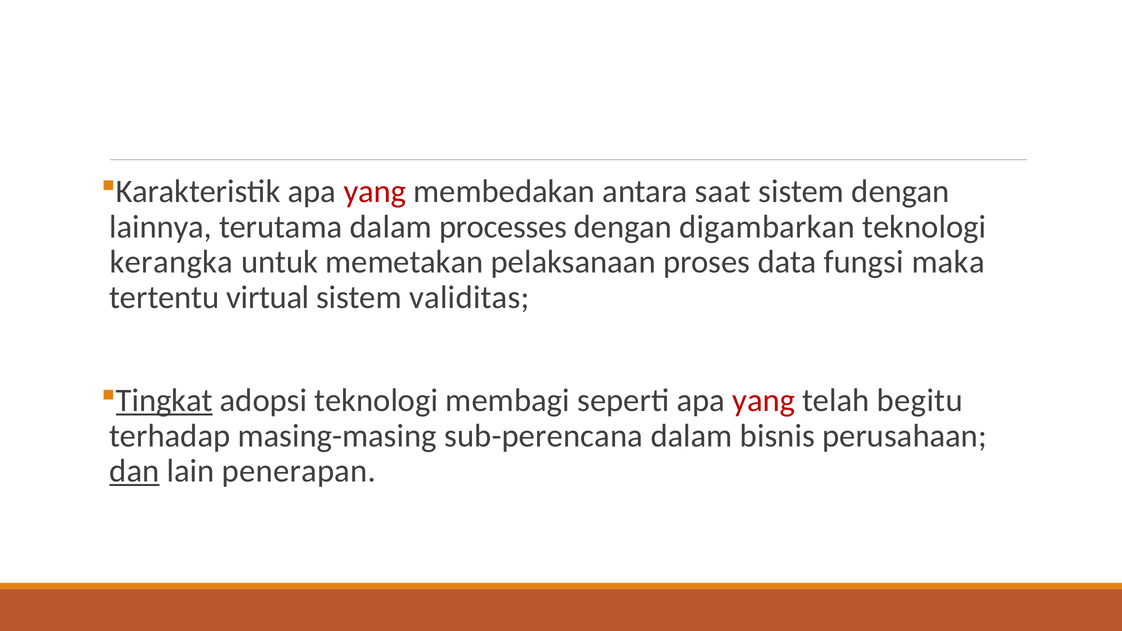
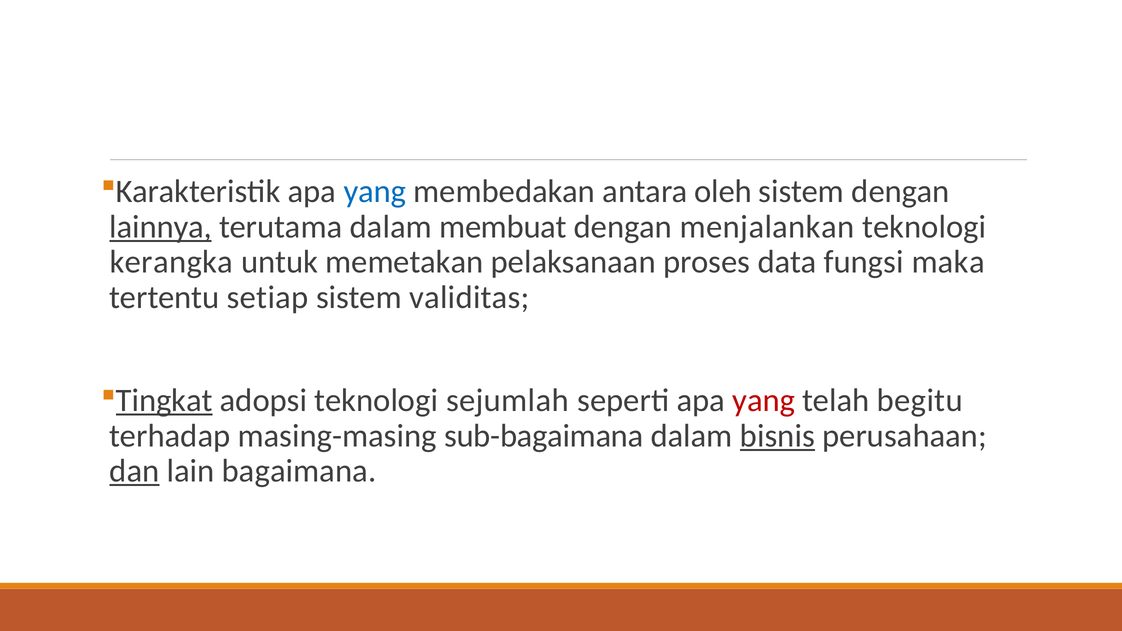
yang at (375, 191) colour: red -> blue
saat: saat -> oleh
lainnya underline: none -> present
processes: processes -> membuat
digambarkan: digambarkan -> menjalankan
virtual: virtual -> setiap
membagi: membagi -> sejumlah
sub-perencana: sub-perencana -> sub-bagaimana
bisnis underline: none -> present
penerapan: penerapan -> bagaimana
